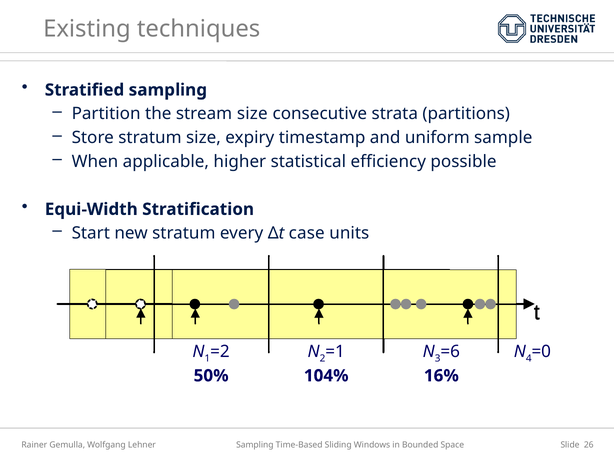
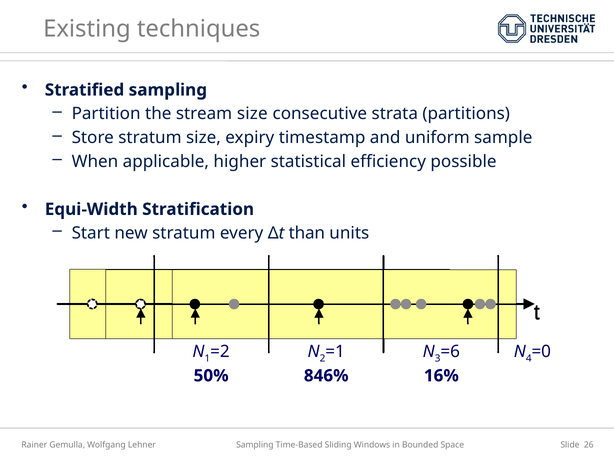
case: case -> than
104%: 104% -> 846%
